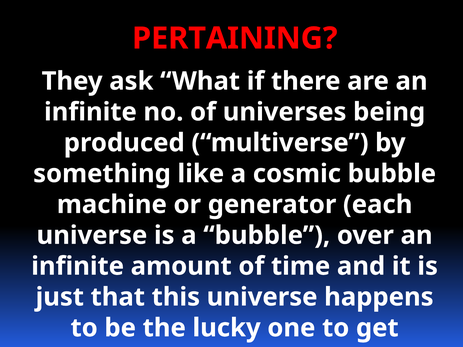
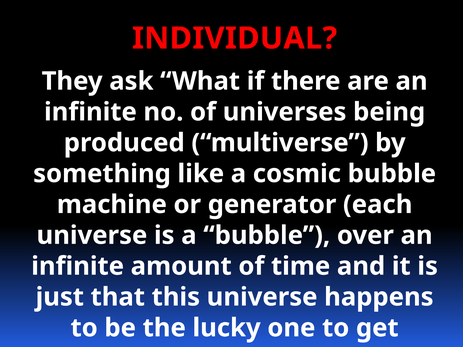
PERTAINING: PERTAINING -> INDIVIDUAL
